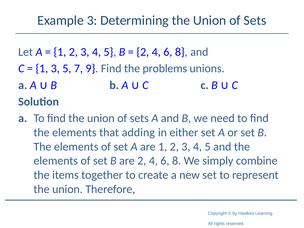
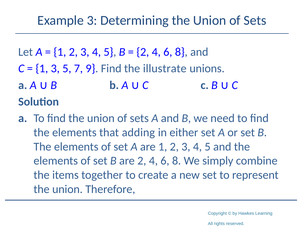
problems: problems -> illustrate
